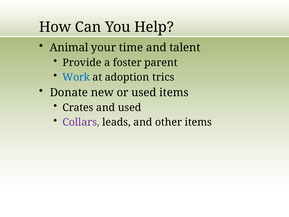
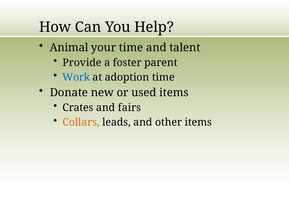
adoption trics: trics -> time
and used: used -> fairs
Collars colour: purple -> orange
